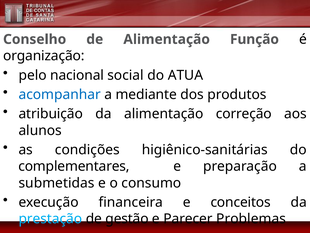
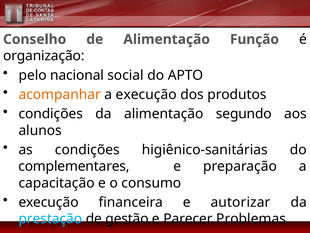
ATUA: ATUA -> APTO
acompanhar colour: blue -> orange
a mediante: mediante -> execução
atribuição at (51, 114): atribuição -> condições
correção: correção -> segundo
submetidas: submetidas -> capacitação
conceitos: conceitos -> autorizar
